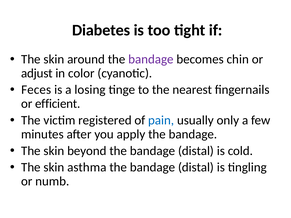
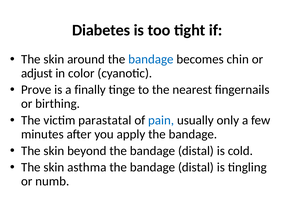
bandage at (151, 59) colour: purple -> blue
Feces: Feces -> Prove
losing: losing -> finally
efficient: efficient -> birthing
registered: registered -> parastatal
